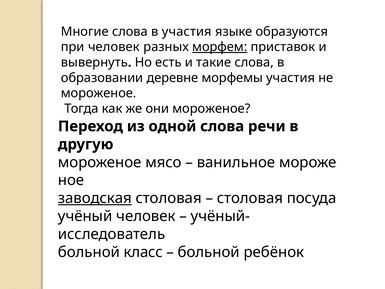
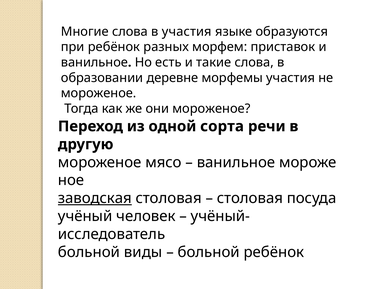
при человек: человек -> ребёнок
морфем underline: present -> none
вывернуть at (94, 62): вывернуть -> ванильное
одной слова: слова -> сорта
класс: класс -> виды
